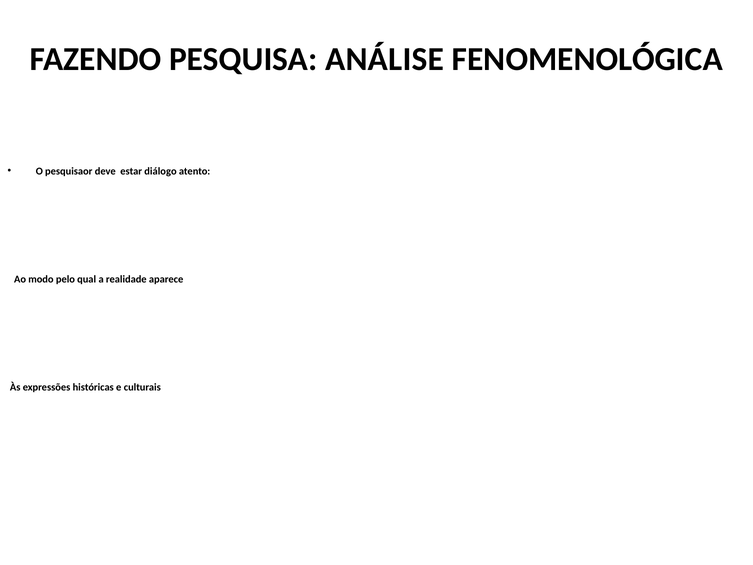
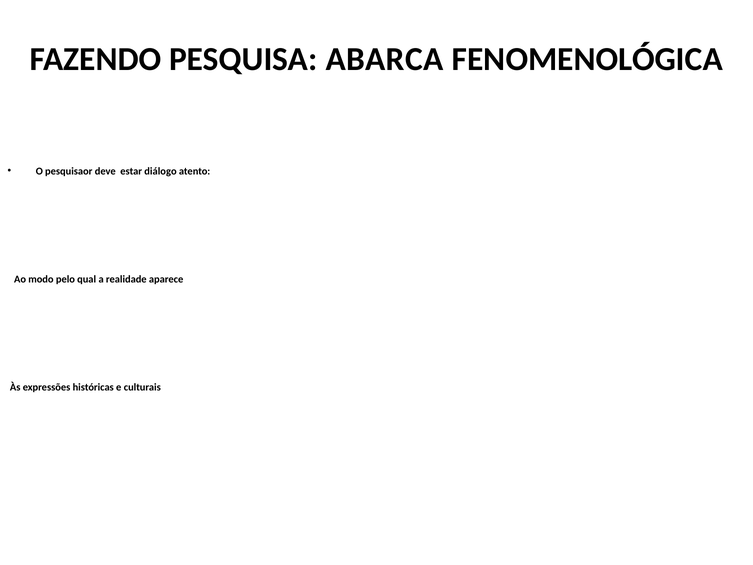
ANÁLISE: ANÁLISE -> ABARCA
